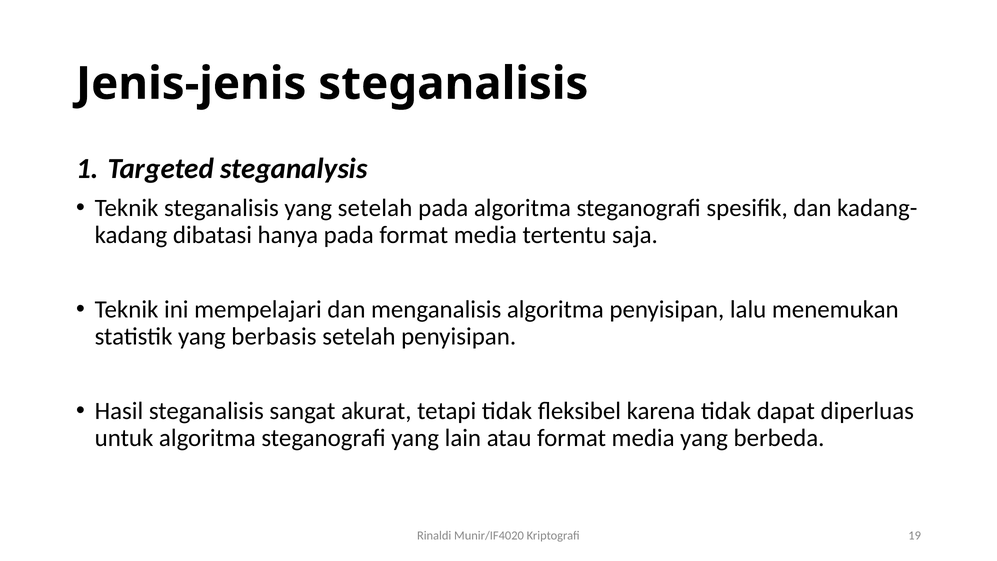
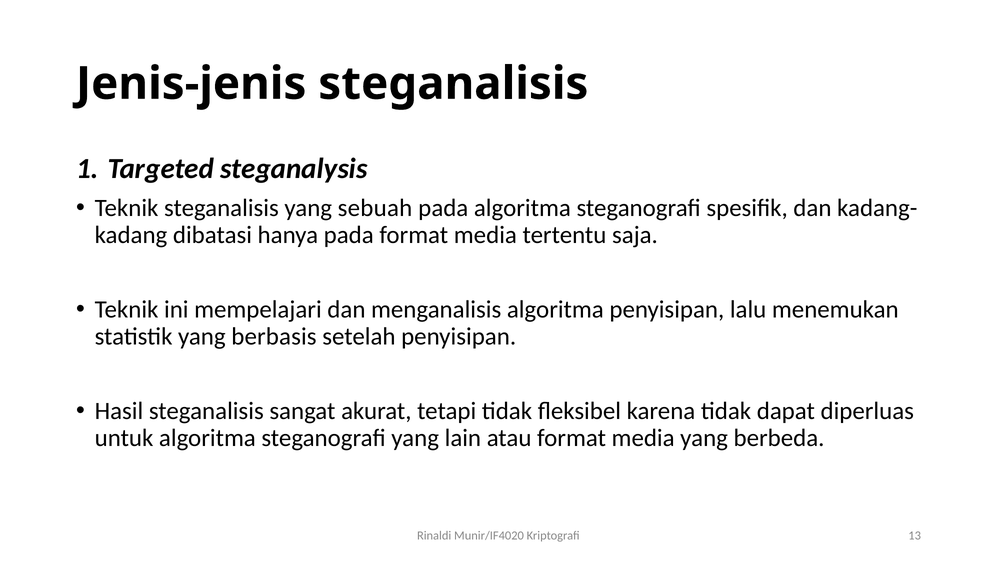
yang setelah: setelah -> sebuah
19: 19 -> 13
